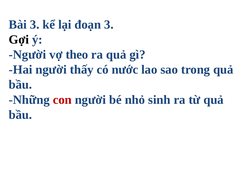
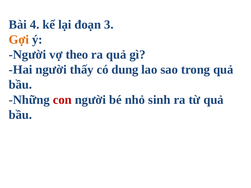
Bài 3: 3 -> 4
Gợi colour: black -> orange
nước: nước -> dung
